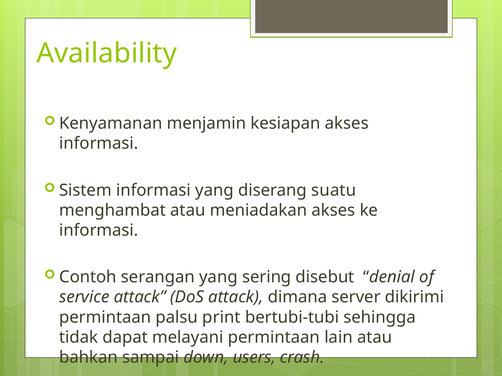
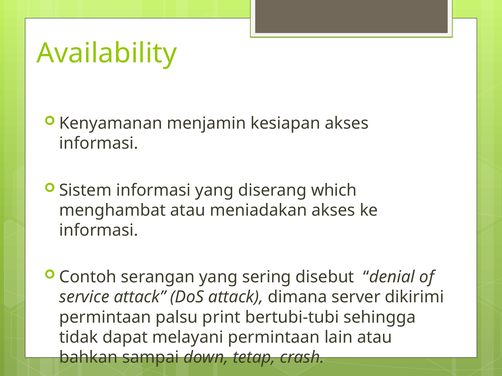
suatu: suatu -> which
users: users -> tetap
